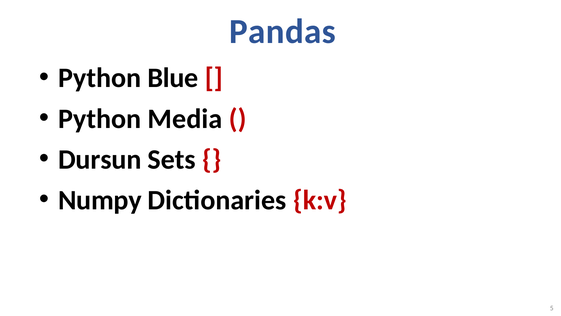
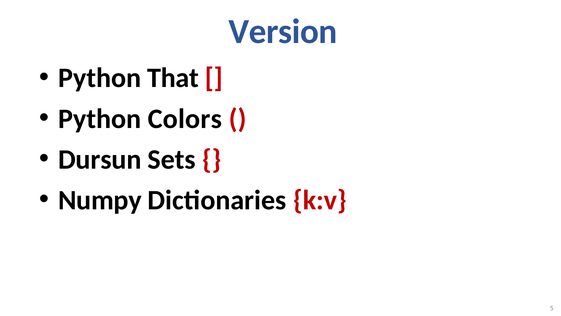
Pandas: Pandas -> Version
Blue: Blue -> That
Media: Media -> Colors
